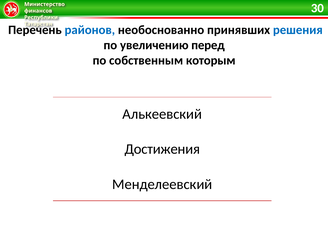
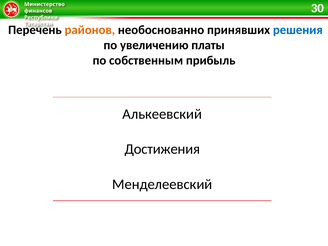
районов colour: blue -> orange
перед: перед -> платы
которым: которым -> прибыль
